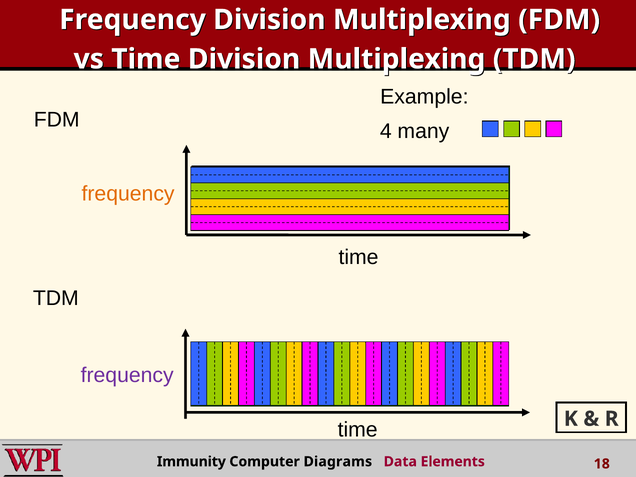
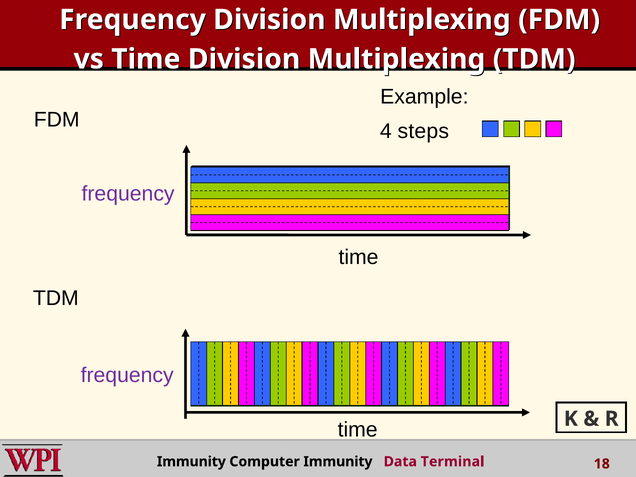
many: many -> steps
frequency at (128, 194) colour: orange -> purple
Computer Diagrams: Diagrams -> Immunity
Elements: Elements -> Terminal
